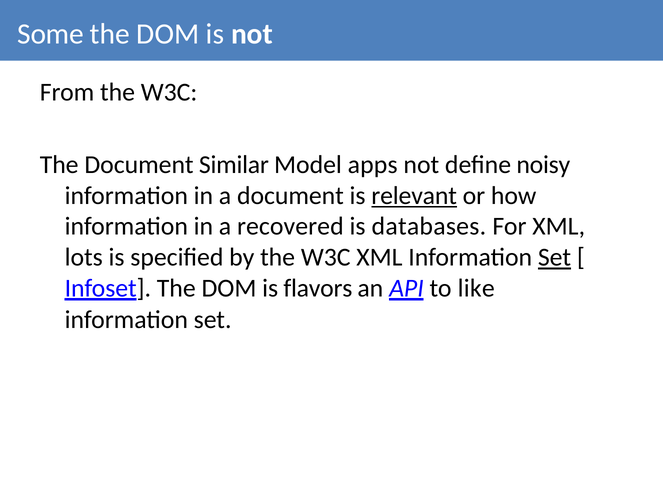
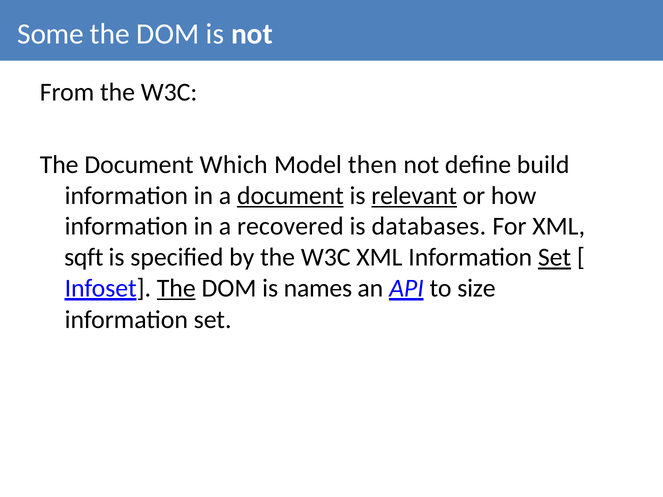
Similar: Similar -> Which
apps: apps -> then
noisy: noisy -> build
document at (290, 196) underline: none -> present
lots: lots -> sqft
The at (176, 289) underline: none -> present
flavors: flavors -> names
like: like -> size
